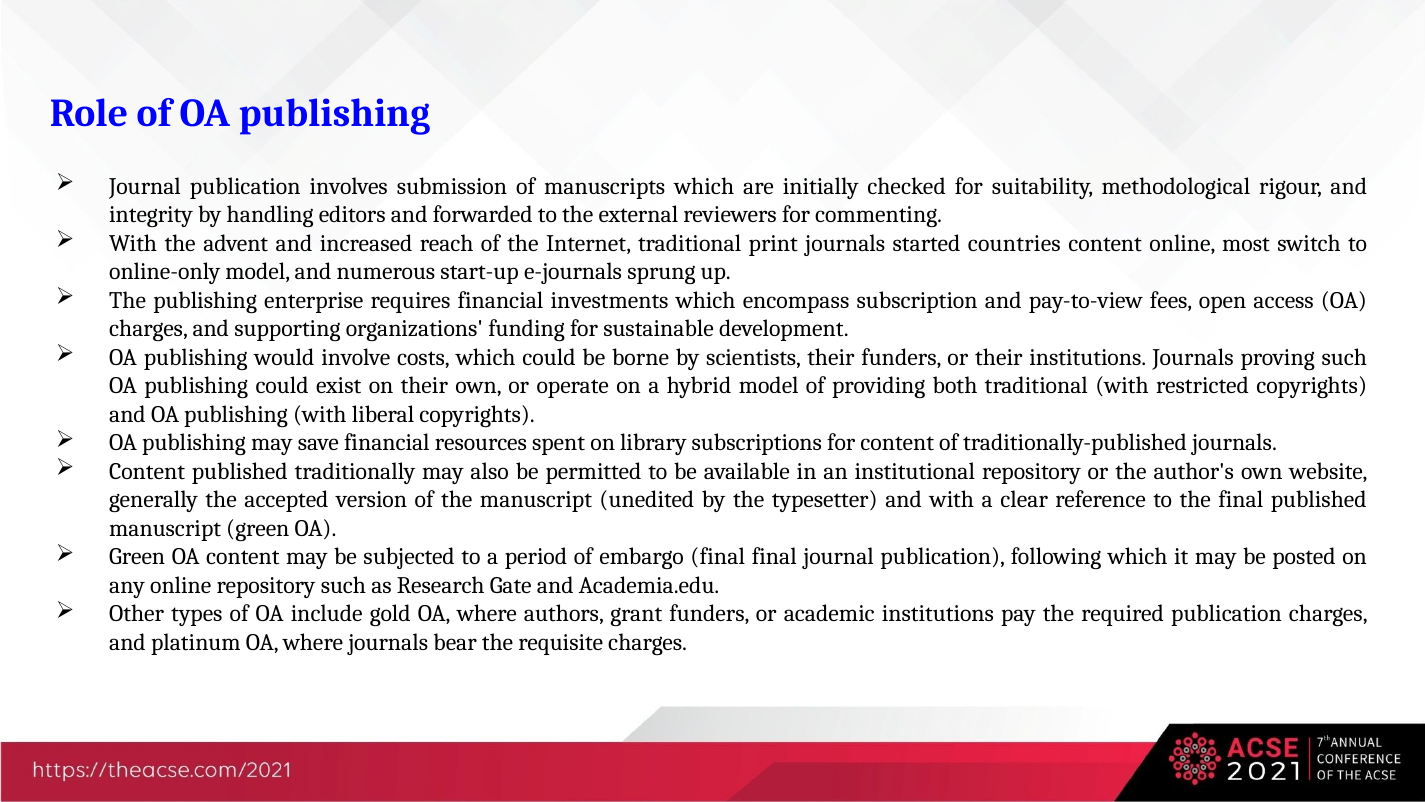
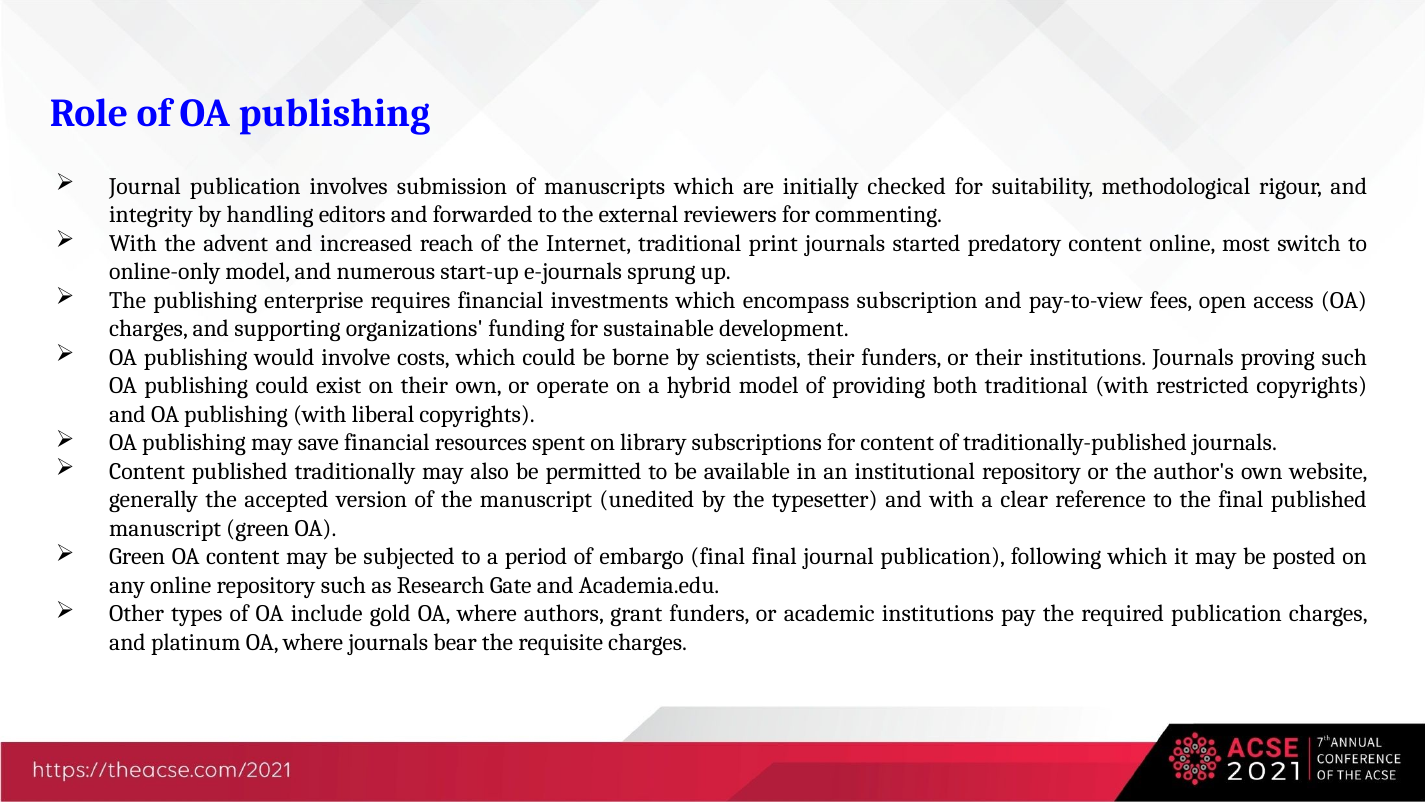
countries: countries -> predatory
